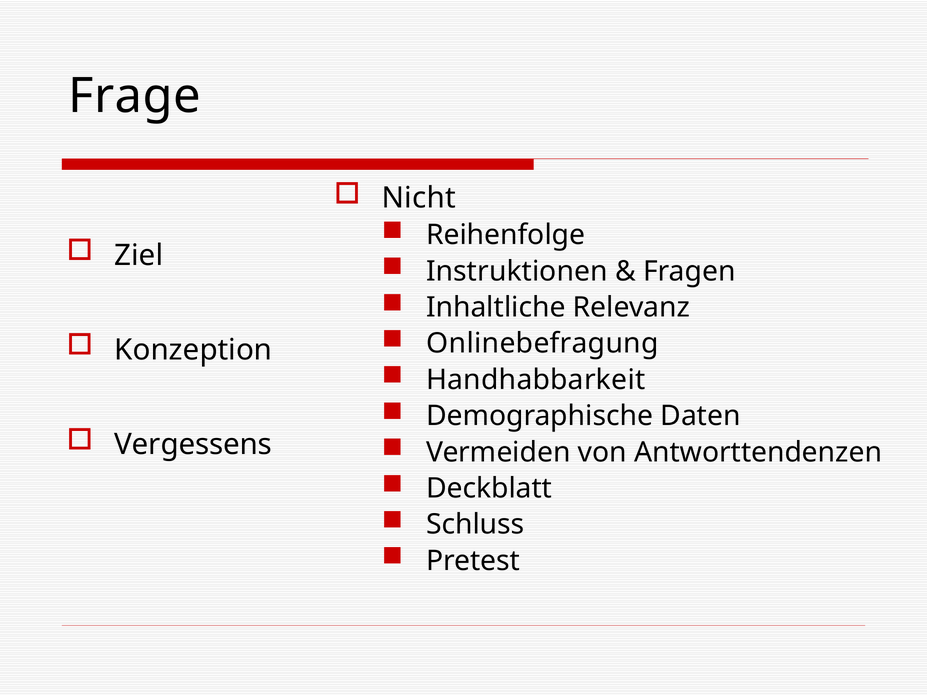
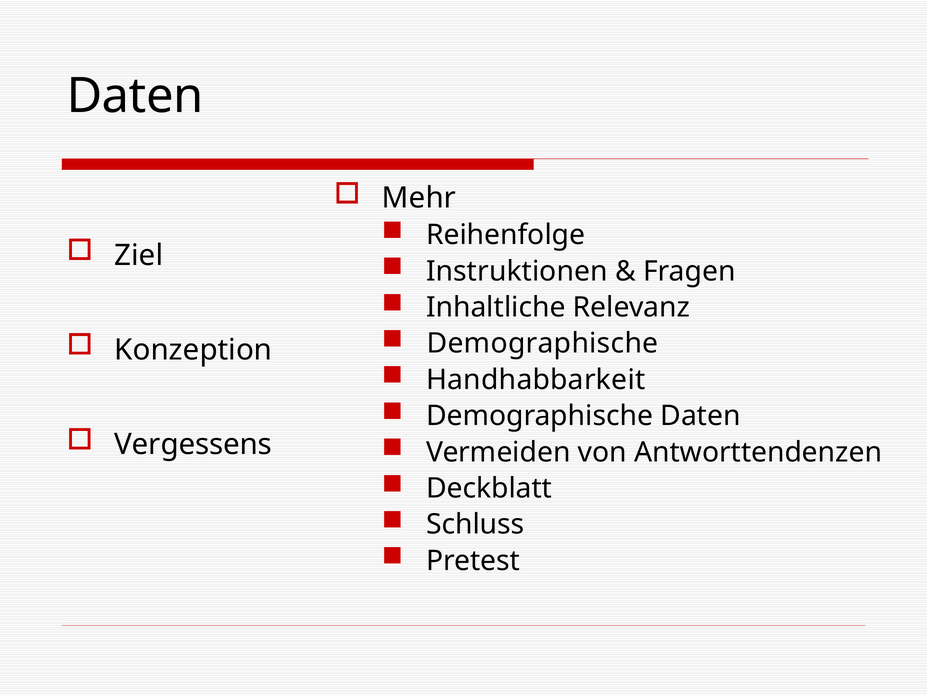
Frage at (135, 96): Frage -> Daten
Nicht: Nicht -> Mehr
Onlinebefragung at (543, 344): Onlinebefragung -> Demographische
